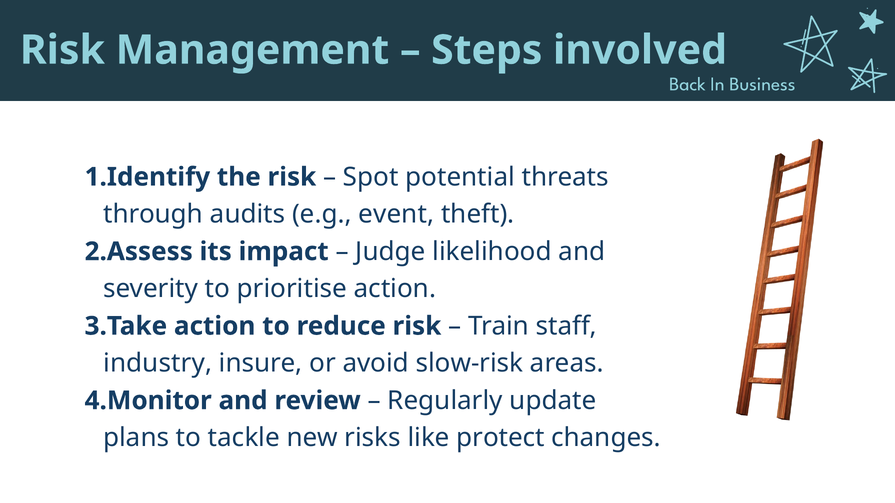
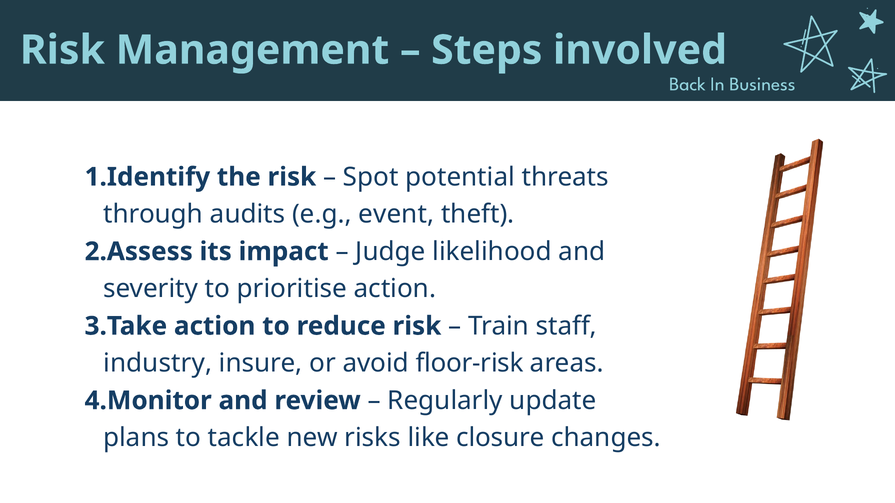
slow-risk: slow-risk -> floor-risk
protect: protect -> closure
